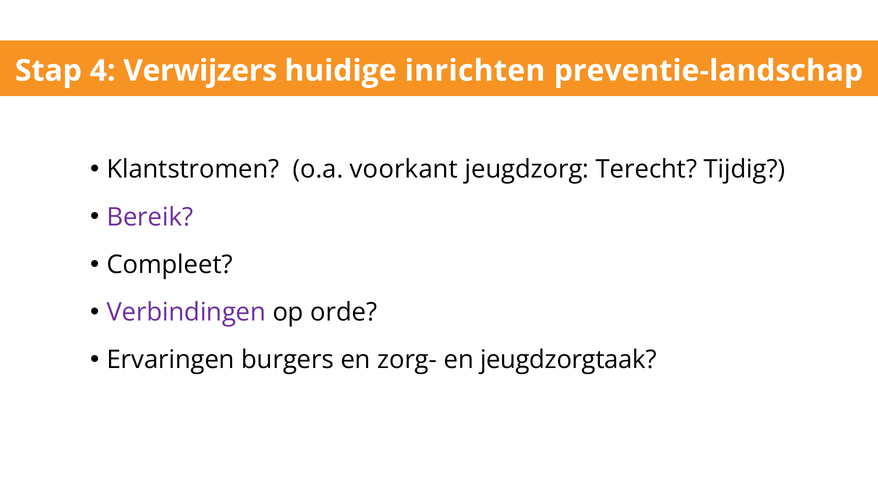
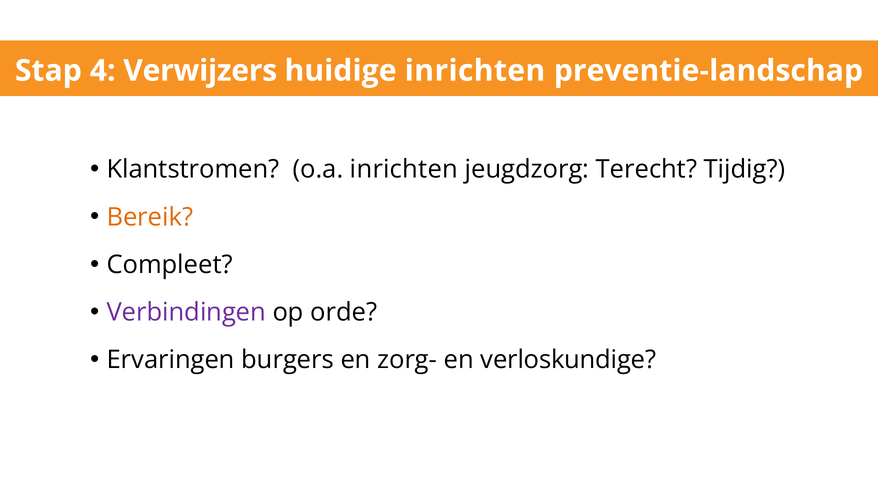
o.a voorkant: voorkant -> inrichten
Bereik colour: purple -> orange
jeugdzorgtaak: jeugdzorgtaak -> verloskundige
